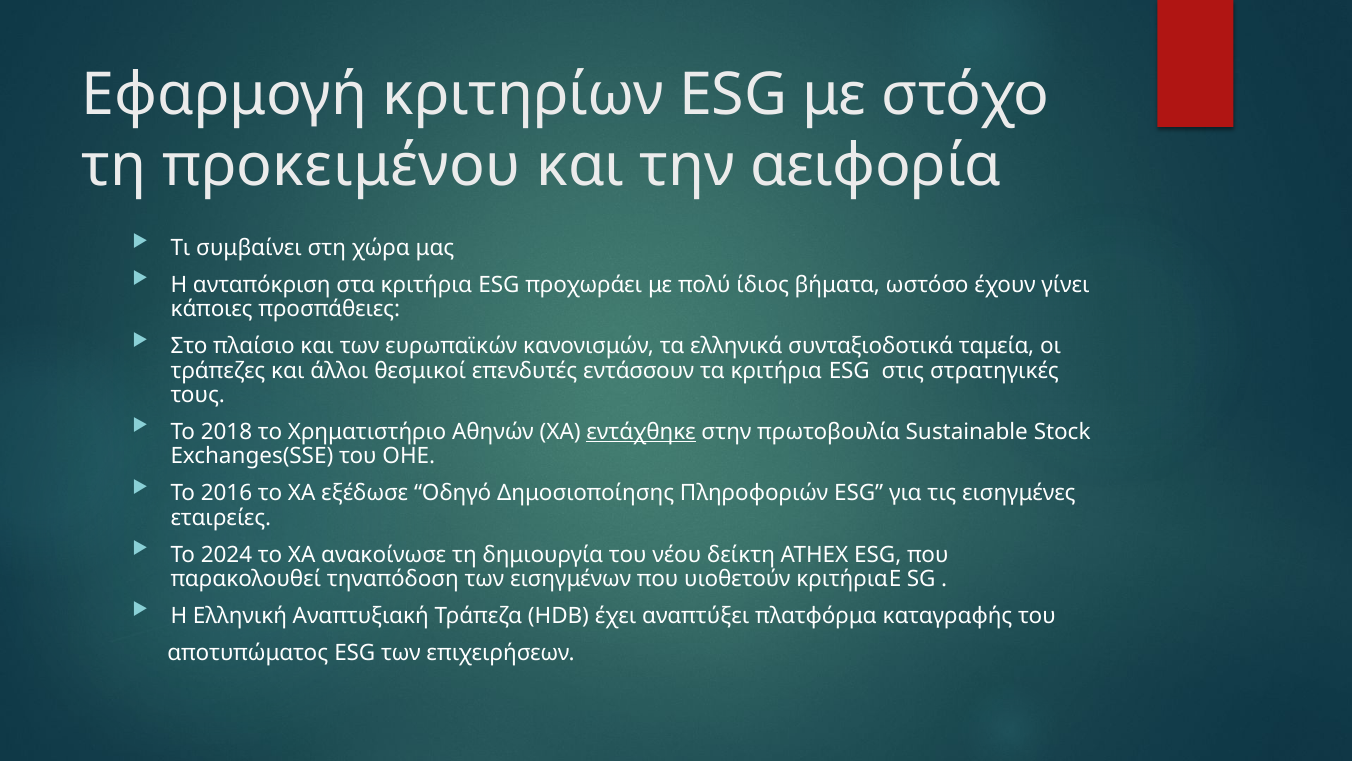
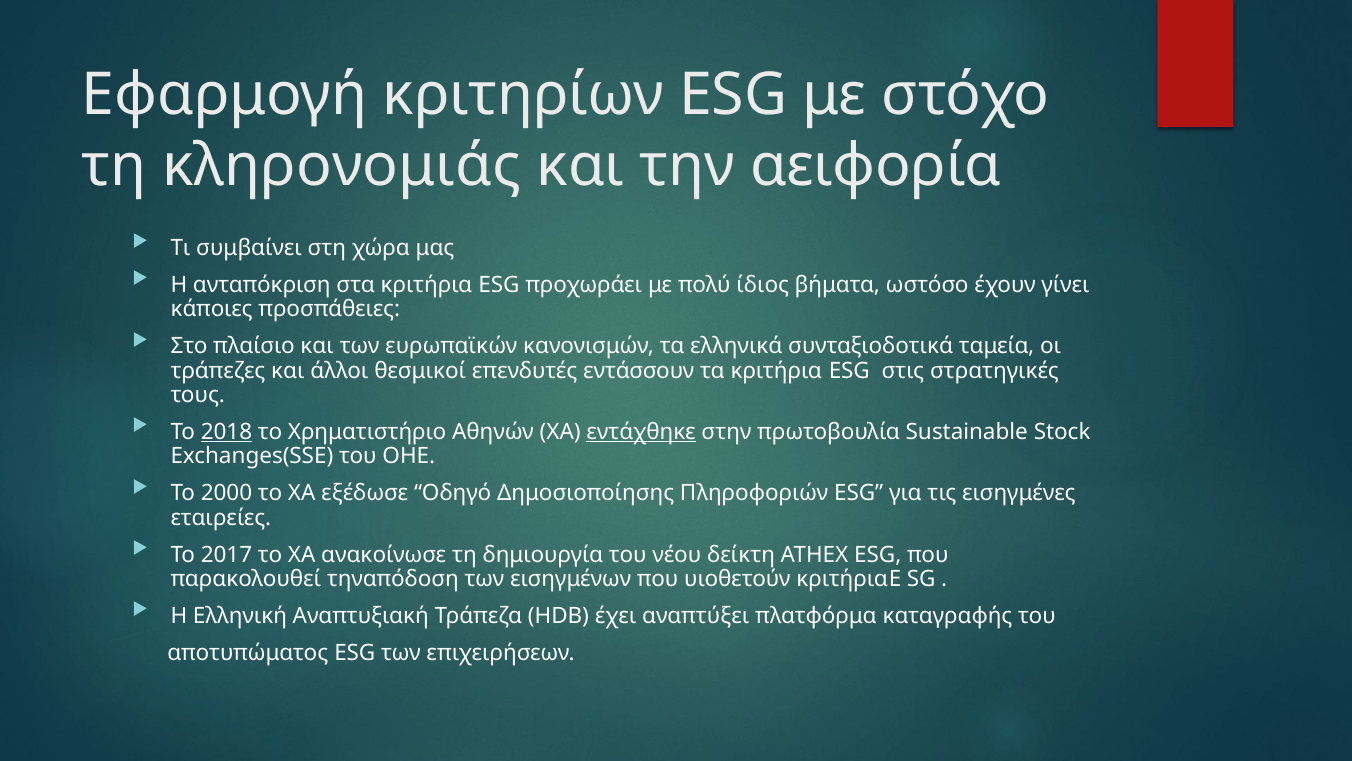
προκειμένου: προκειμένου -> κληρονομιάς
2018 underline: none -> present
2016: 2016 -> 2000
2024: 2024 -> 2017
